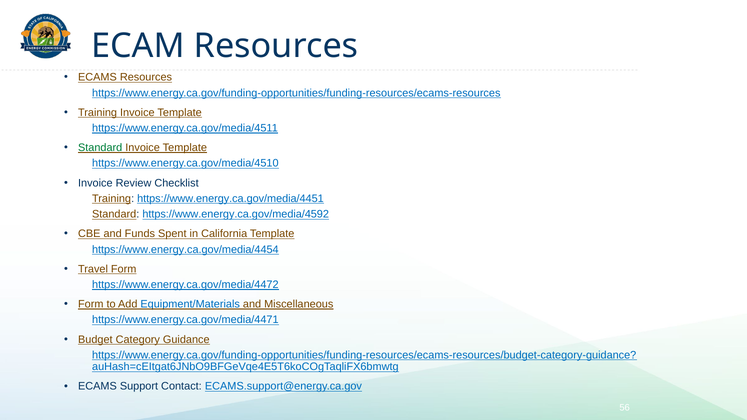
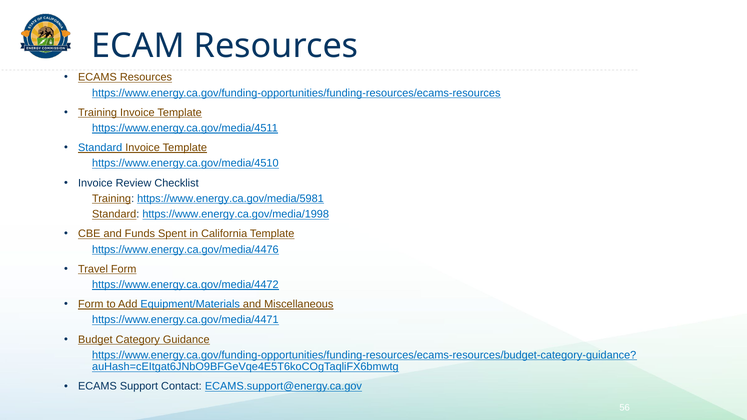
Standard at (100, 148) colour: green -> blue
https://www.energy.ca.gov/media/4451: https://www.energy.ca.gov/media/4451 -> https://www.energy.ca.gov/media/5981
https://www.energy.ca.gov/media/4592: https://www.energy.ca.gov/media/4592 -> https://www.energy.ca.gov/media/1998
https://www.energy.ca.gov/media/4454: https://www.energy.ca.gov/media/4454 -> https://www.energy.ca.gov/media/4476
